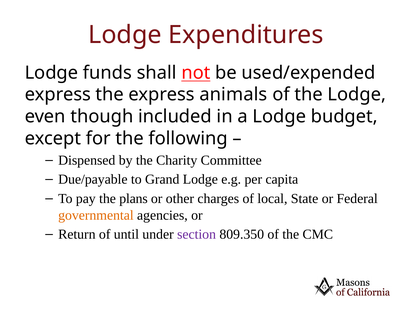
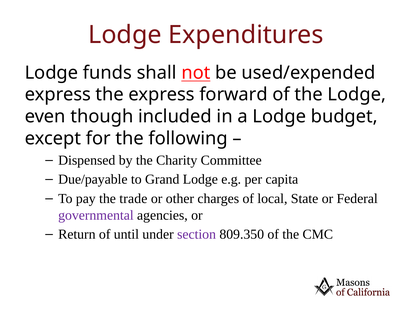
animals: animals -> forward
plans: plans -> trade
governmental colour: orange -> purple
